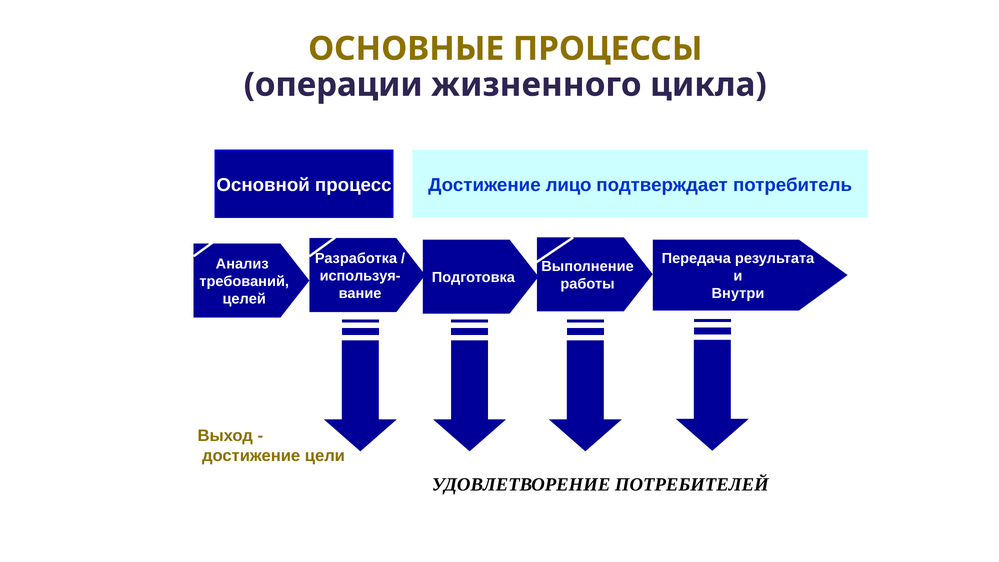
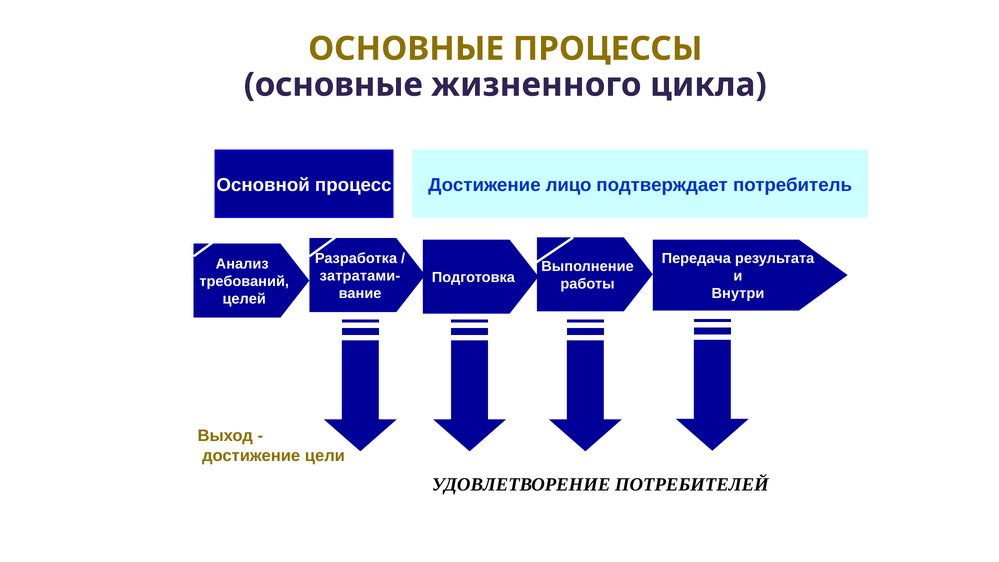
операции at (333, 85): операции -> основные
используя-: используя- -> затратами-
